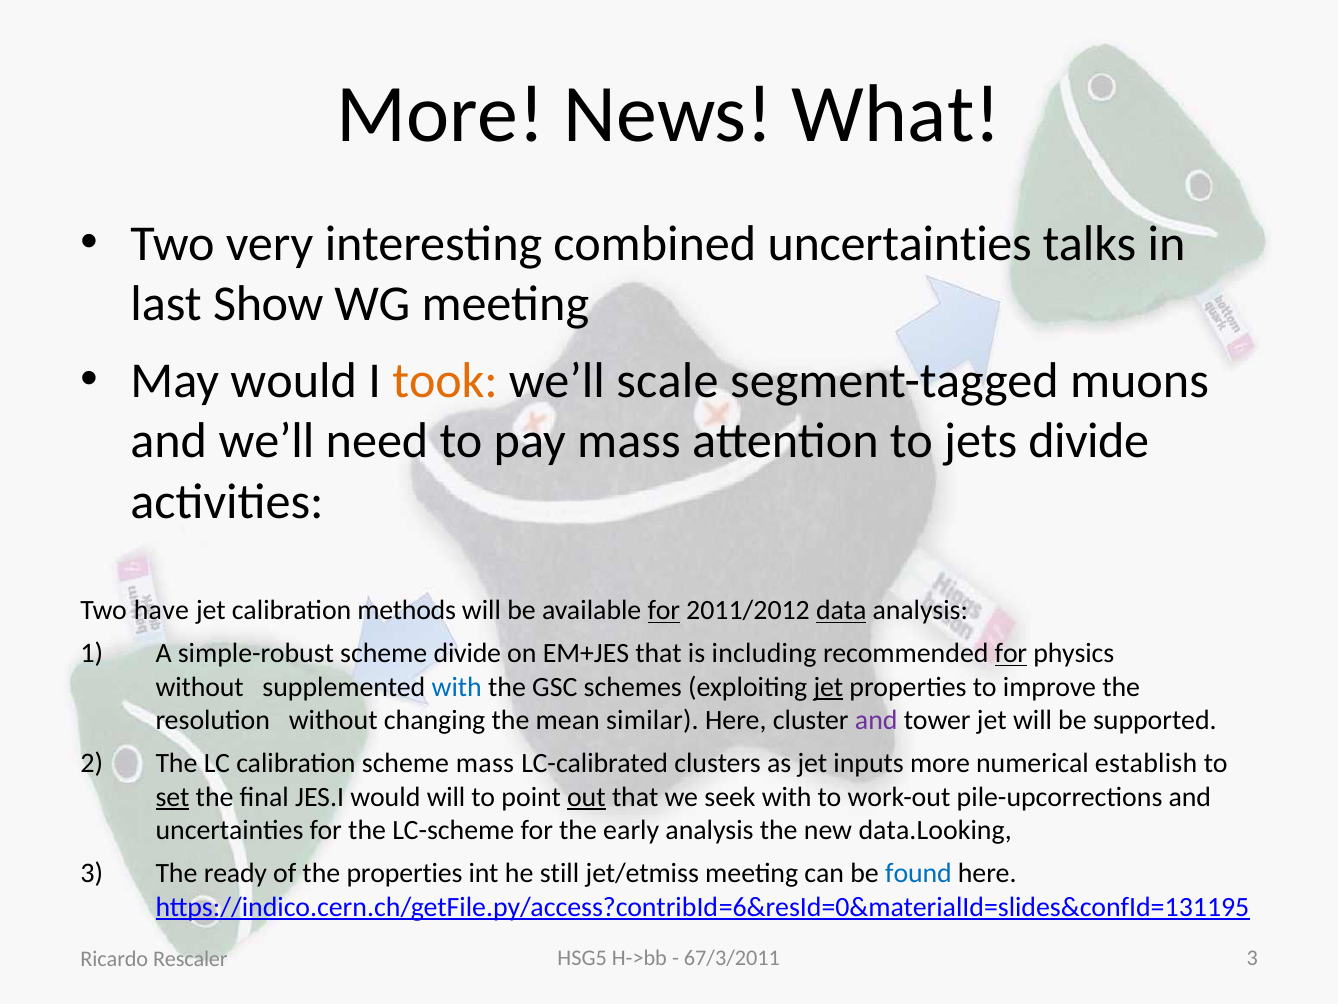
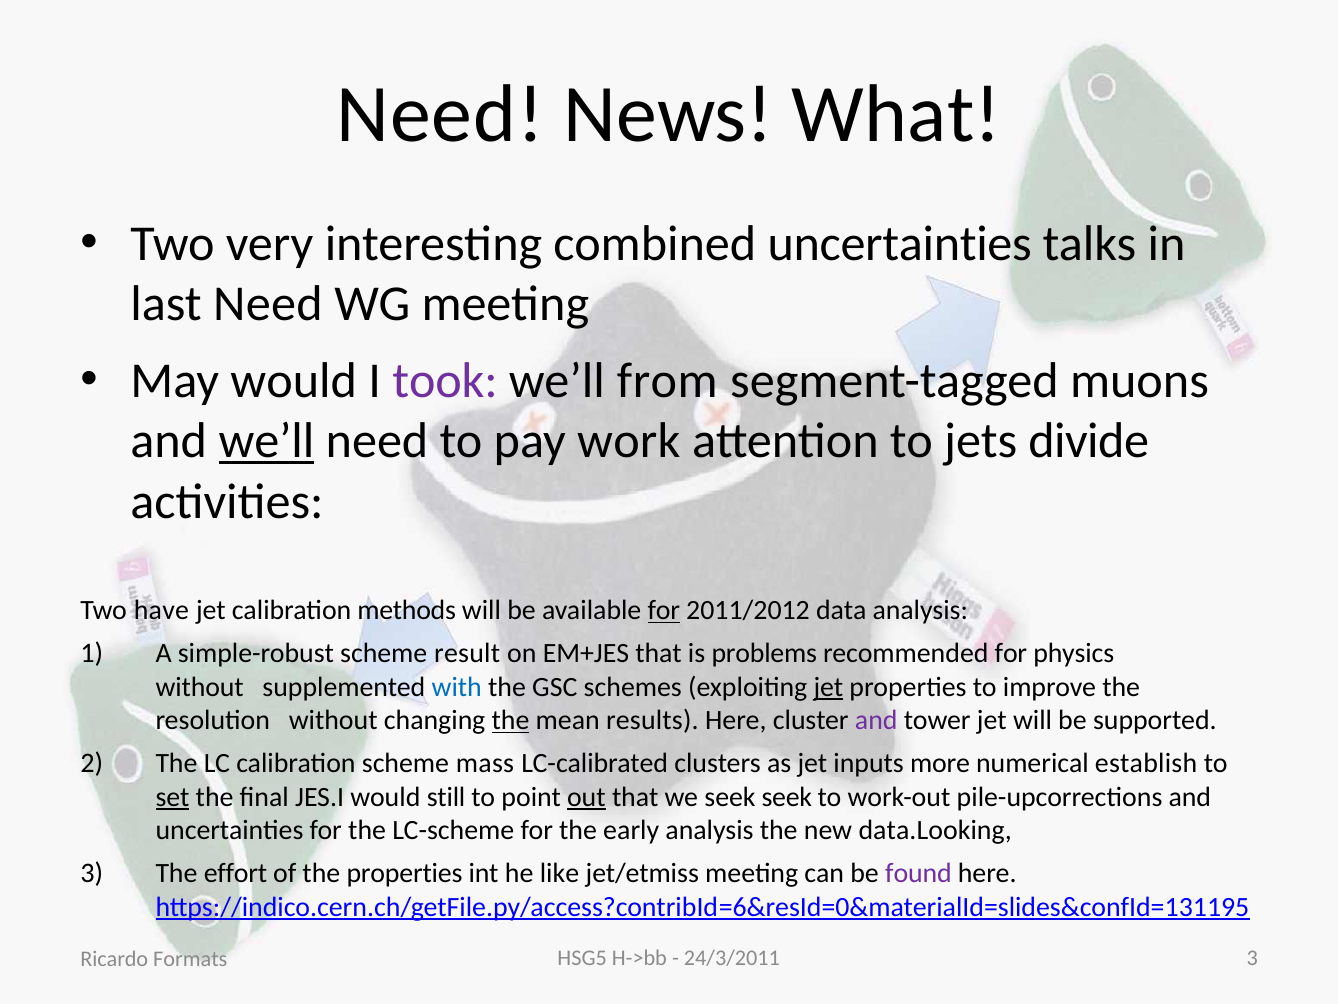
More at (441, 114): More -> Need
last Show: Show -> Need
took colour: orange -> purple
scale: scale -> from
we’ll at (266, 441) underline: none -> present
pay mass: mass -> work
data underline: present -> none
scheme divide: divide -> result
including: including -> problems
for at (1011, 653) underline: present -> none
the at (511, 720) underline: none -> present
similar: similar -> results
would will: will -> still
seek with: with -> seek
ready: ready -> effort
still: still -> like
found colour: blue -> purple
67/3/2011: 67/3/2011 -> 24/3/2011
Rescaler: Rescaler -> Formats
